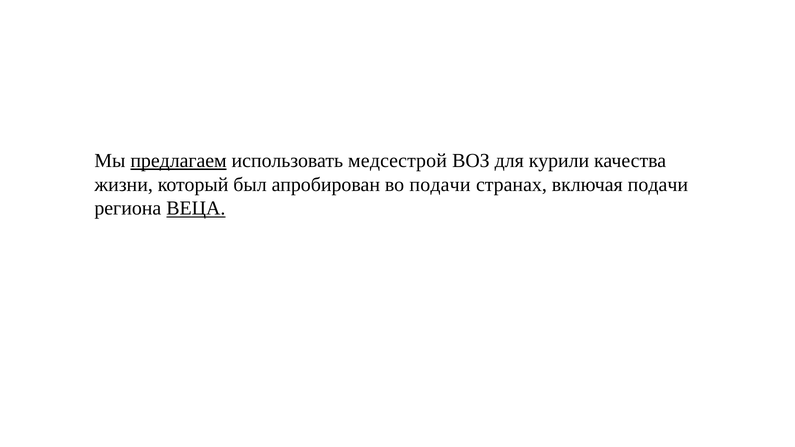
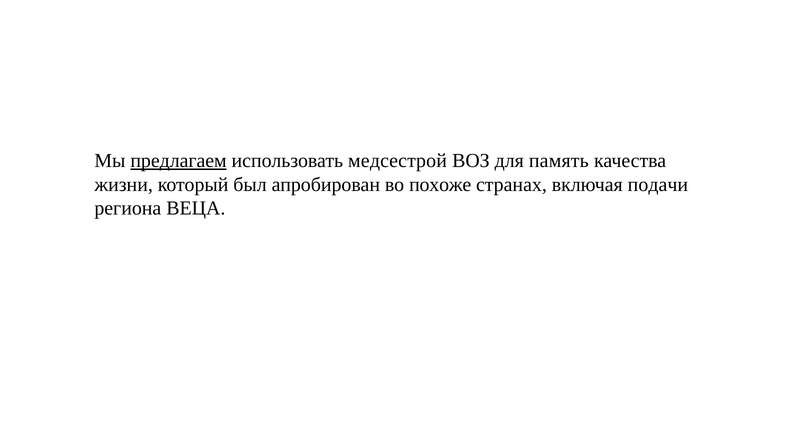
курили: курили -> память
во подачи: подачи -> похоже
ВЕЦА underline: present -> none
